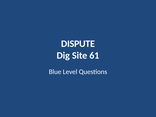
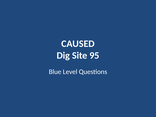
DISPUTE: DISPUTE -> CAUSED
61: 61 -> 95
